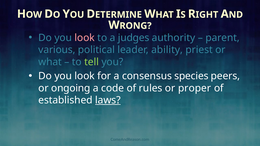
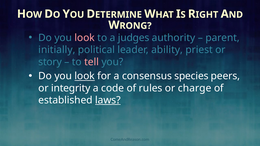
various: various -> initially
what: what -> story
tell colour: light green -> pink
look at (85, 76) underline: none -> present
ongoing: ongoing -> integrity
proper: proper -> charge
